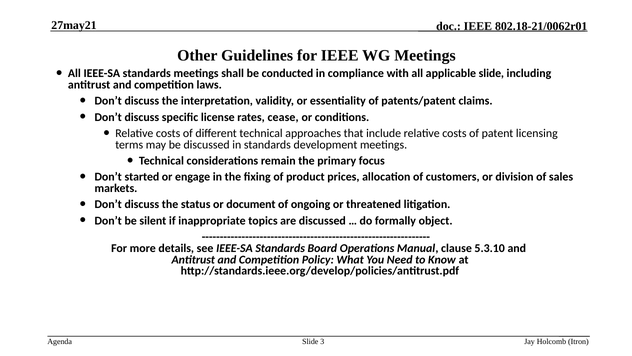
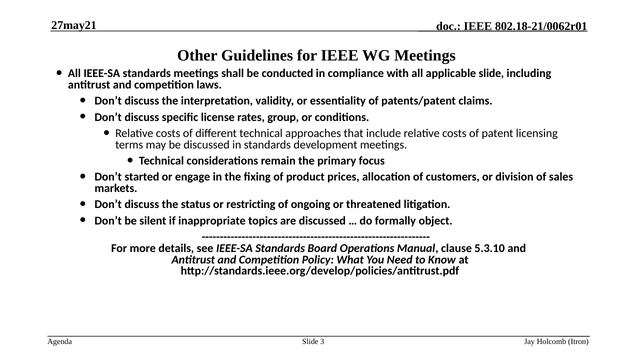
cease: cease -> group
document: document -> restricting
